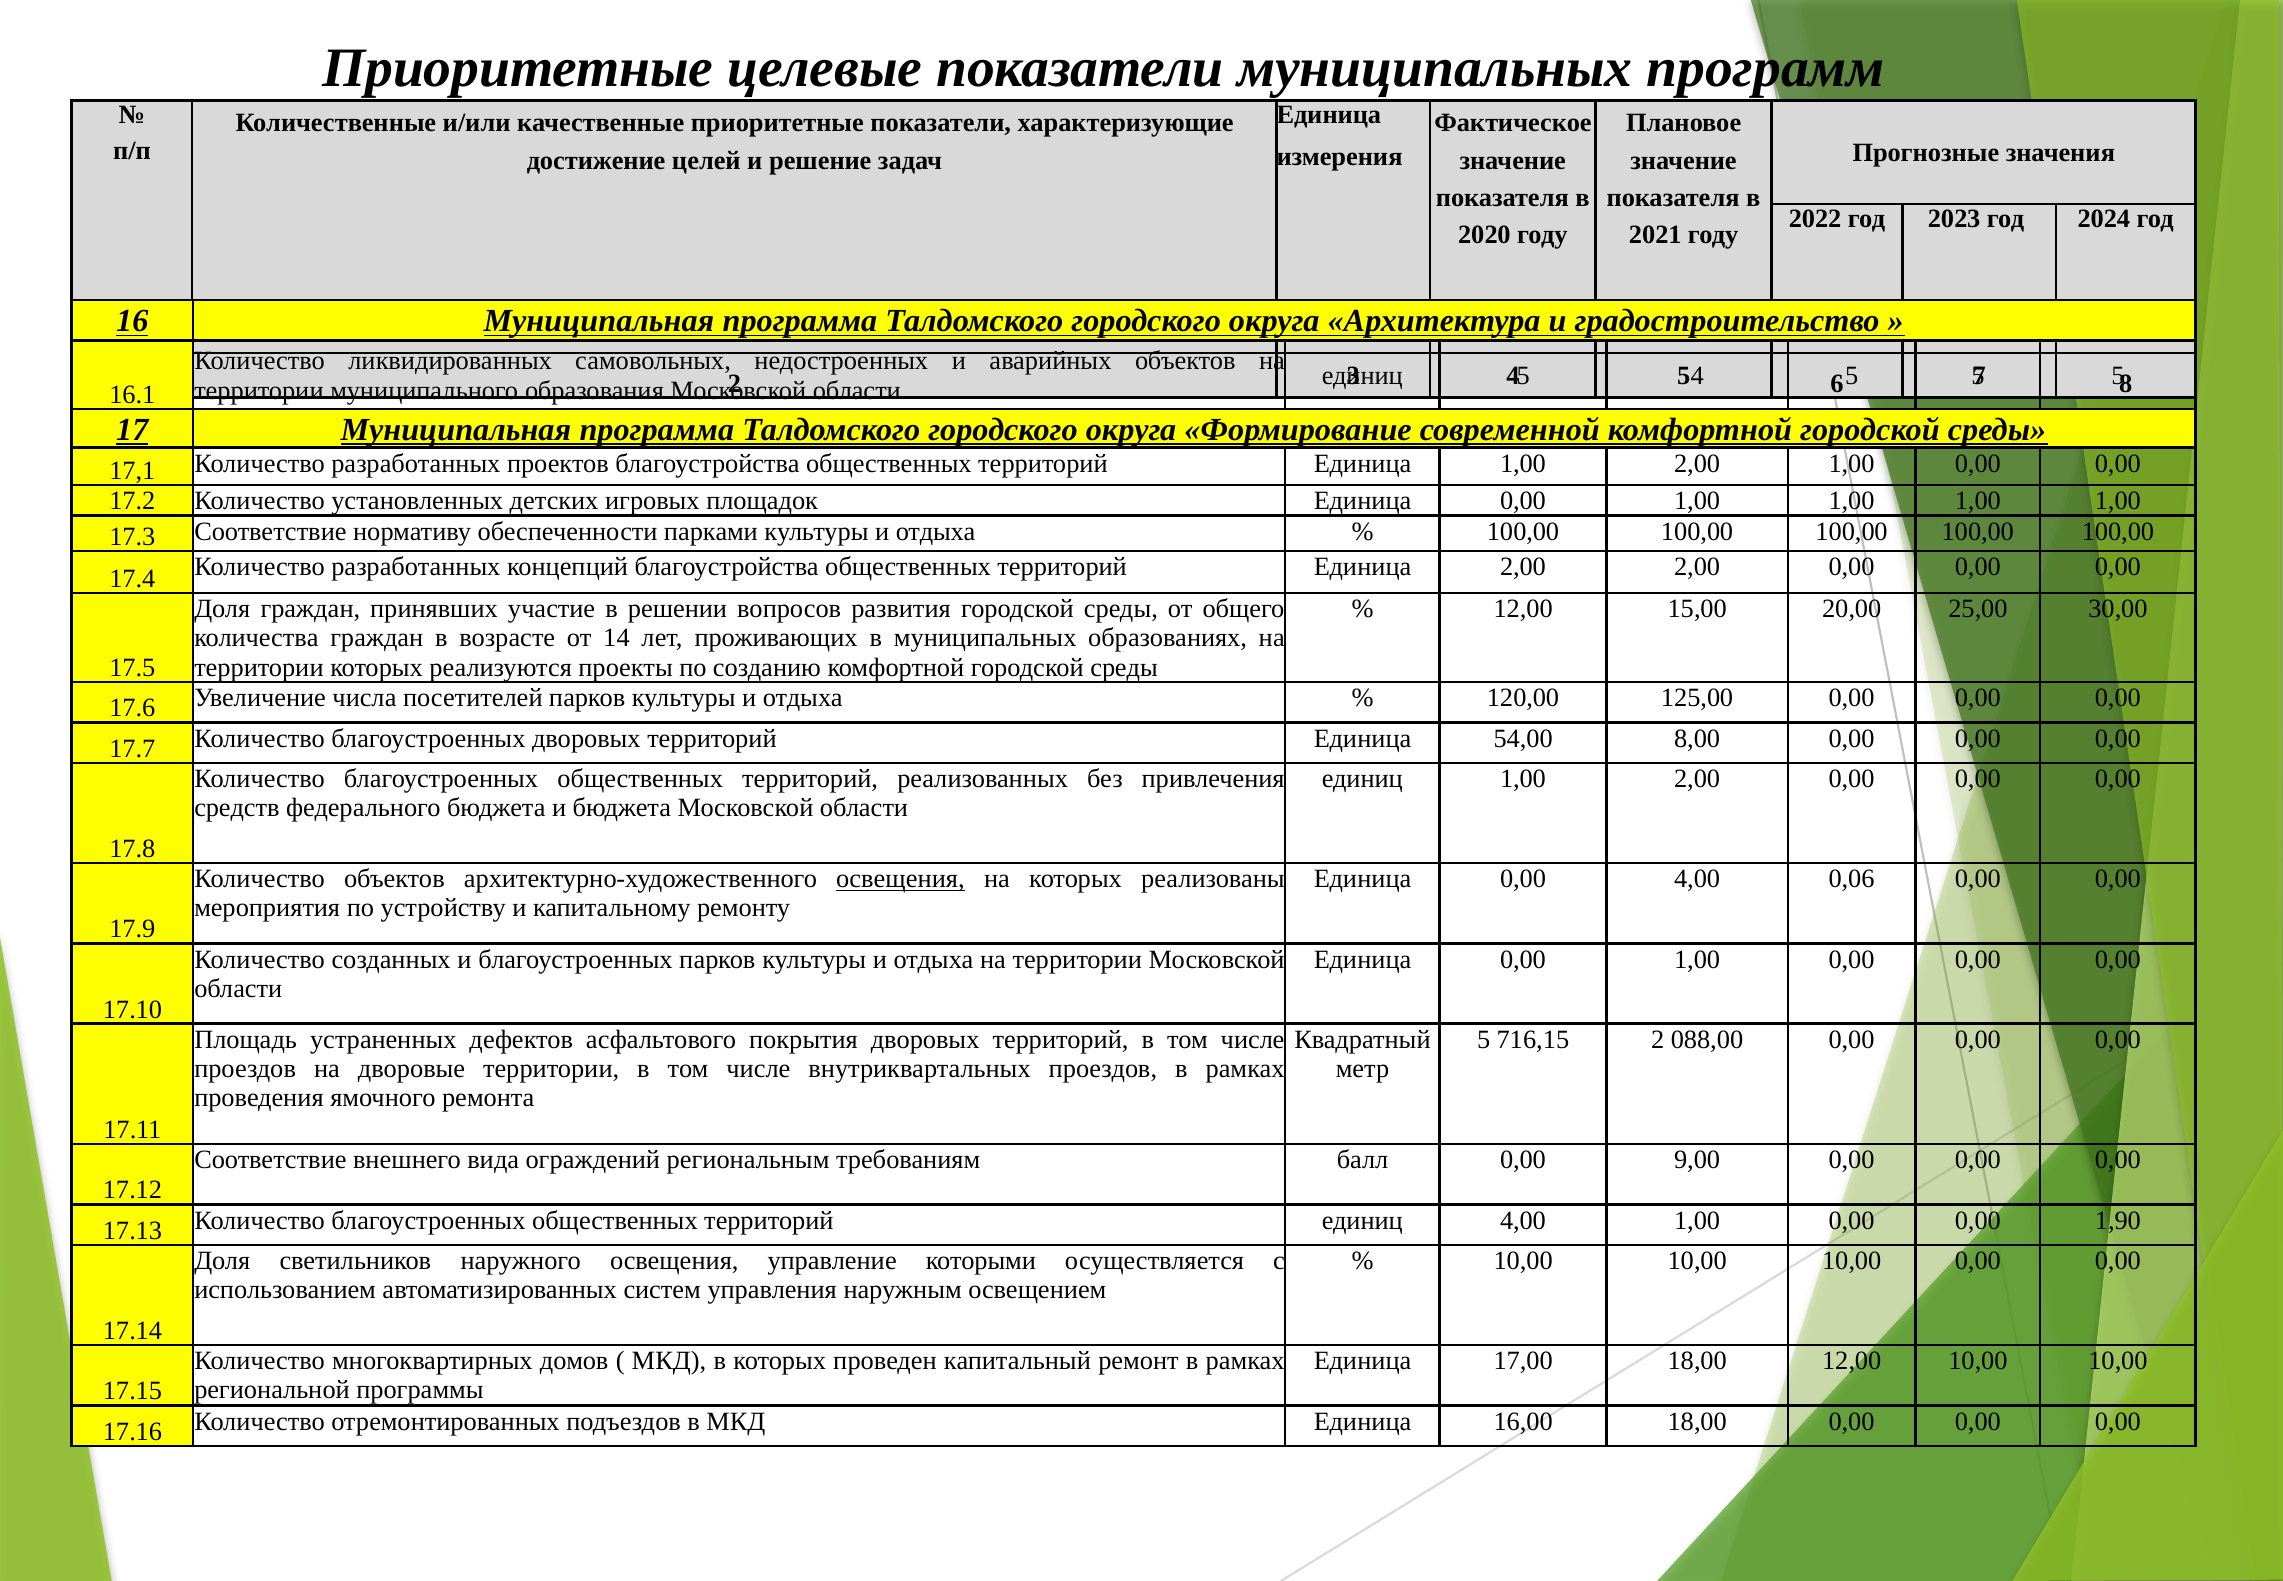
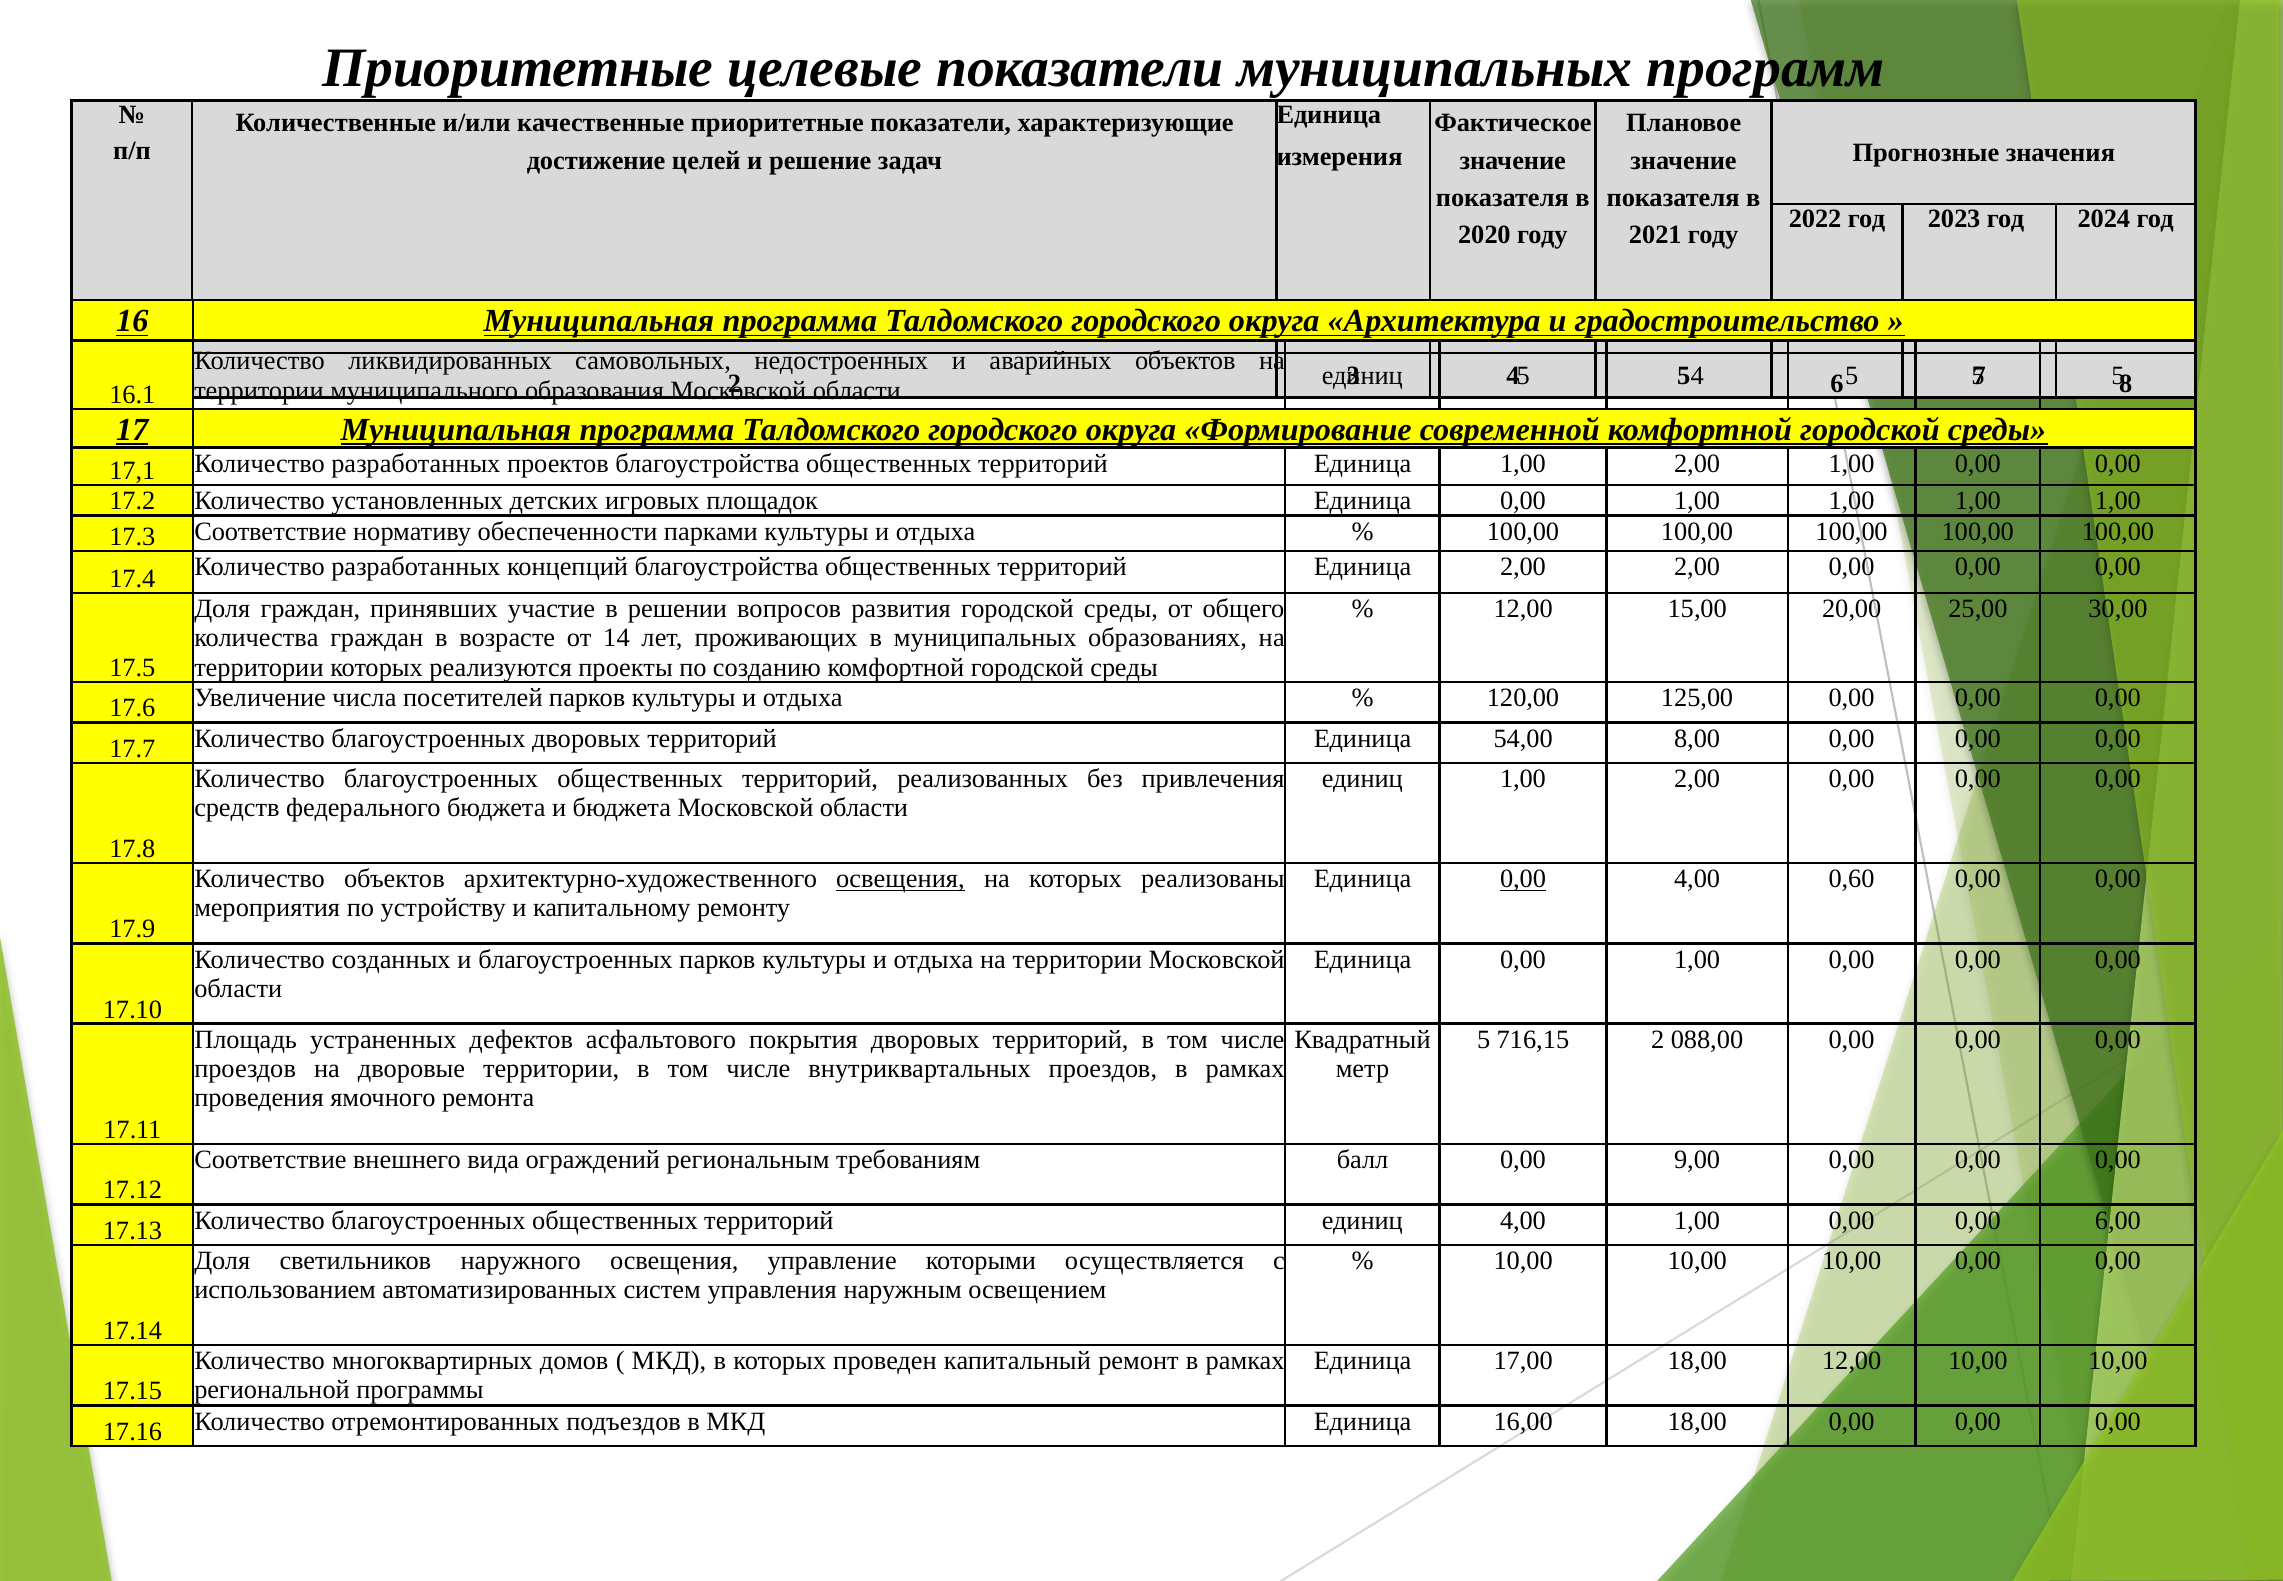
0,00 at (1523, 879) underline: none -> present
0,06: 0,06 -> 0,60
1,90: 1,90 -> 6,00
